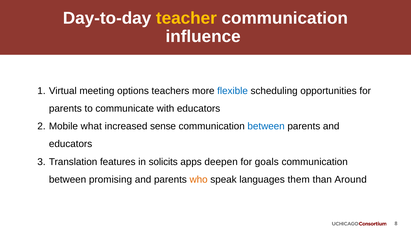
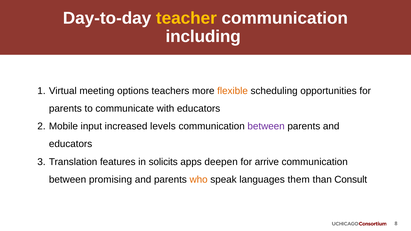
influence: influence -> including
flexible colour: blue -> orange
what: what -> input
sense: sense -> levels
between at (266, 126) colour: blue -> purple
goals: goals -> arrive
Around: Around -> Consult
